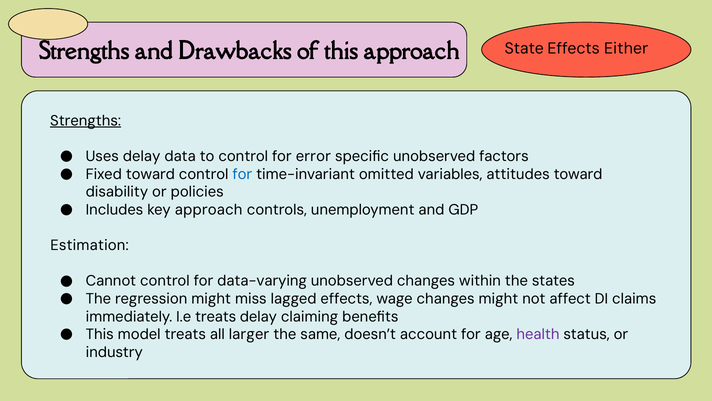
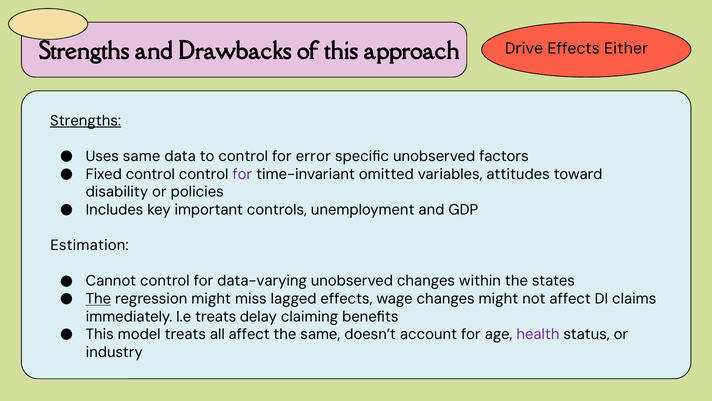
State: State -> Drive
Uses delay: delay -> same
Fixed toward: toward -> control
for at (242, 174) colour: blue -> purple
key approach: approach -> important
The at (98, 299) underline: none -> present
all larger: larger -> affect
